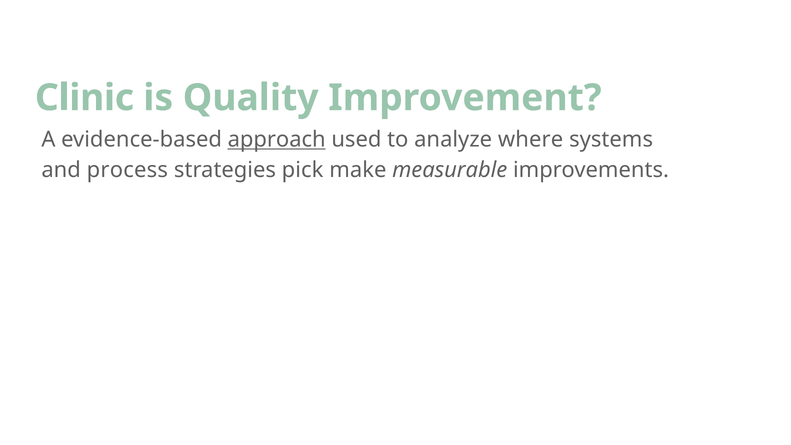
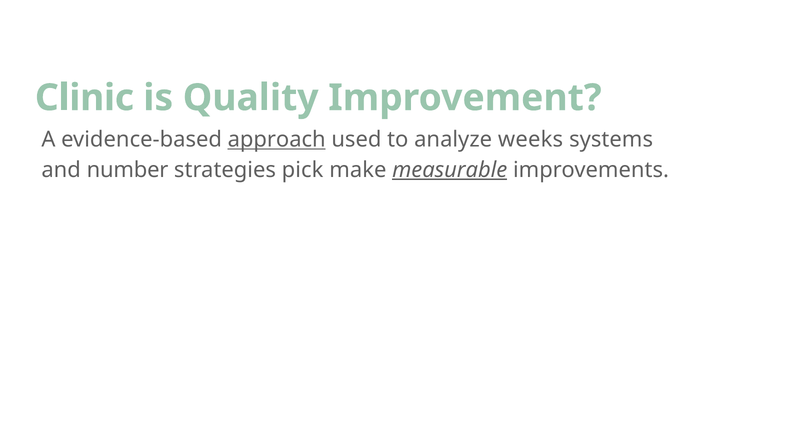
where: where -> weeks
process: process -> number
measurable underline: none -> present
